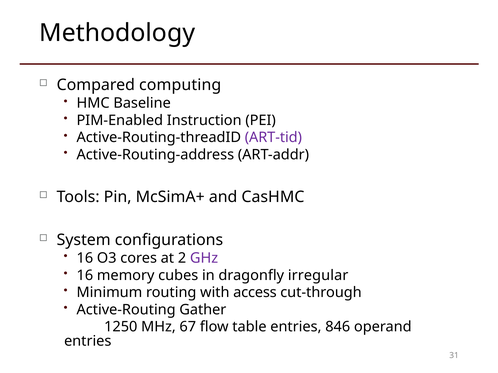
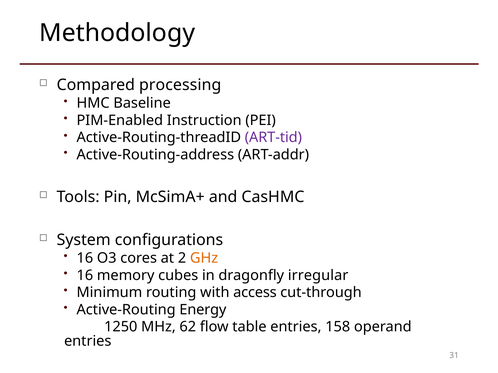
computing: computing -> processing
GHz colour: purple -> orange
Gather: Gather -> Energy
67: 67 -> 62
846: 846 -> 158
